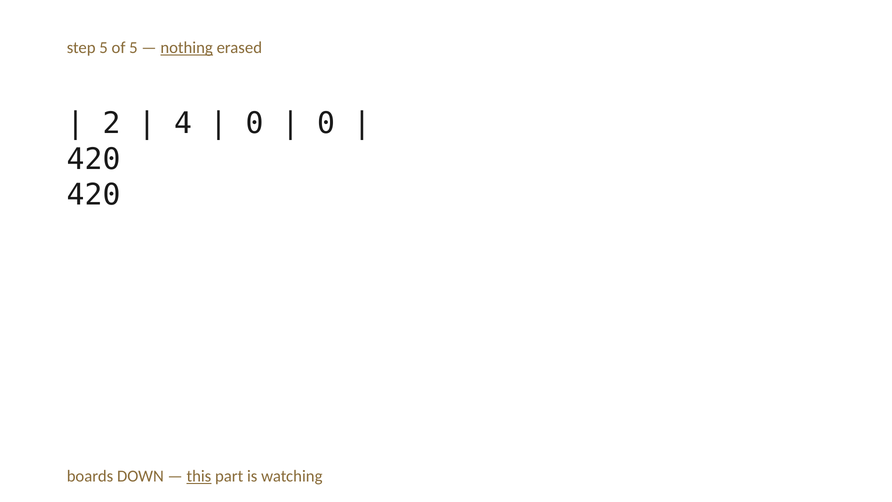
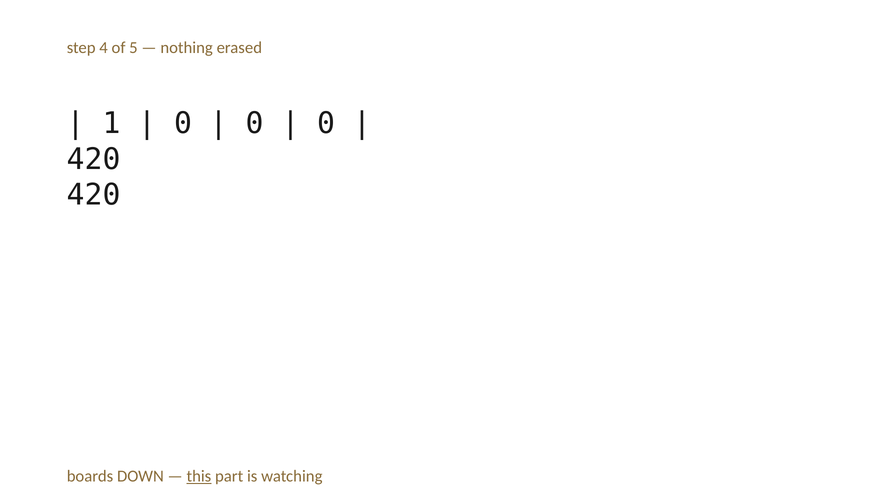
step 5: 5 -> 4
nothing underline: present -> none
2: 2 -> 1
4 at (183, 124): 4 -> 0
